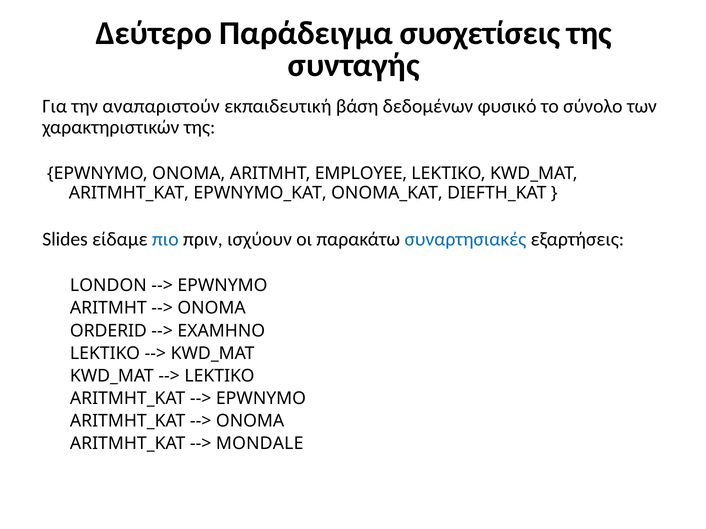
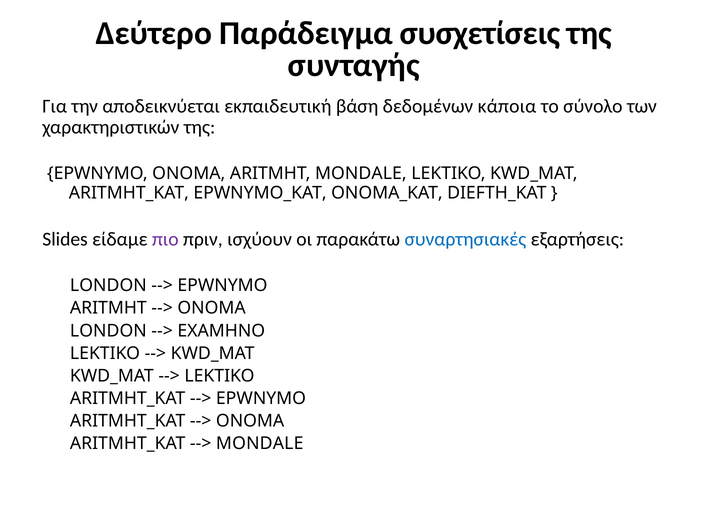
αναπαριστούν: αναπαριστούν -> αποδεικνύεται
φυσικό: φυσικό -> κάποια
ARITMHT EMPLOYEE: EMPLOYEE -> MONDALE
πιο colour: blue -> purple
ORDERID at (108, 331): ORDERID -> LONDON
